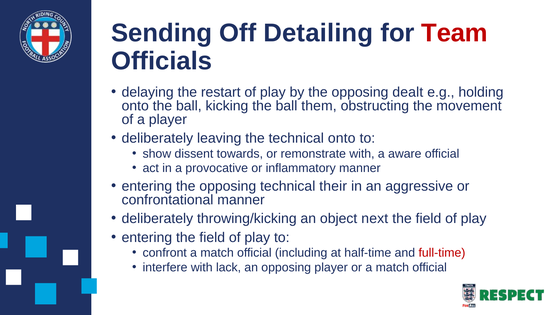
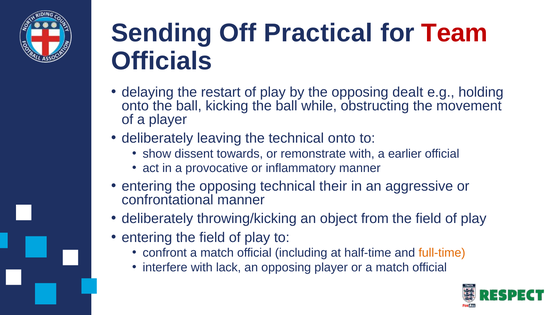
Detailing: Detailing -> Practical
them: them -> while
aware: aware -> earlier
next: next -> from
full-time colour: red -> orange
